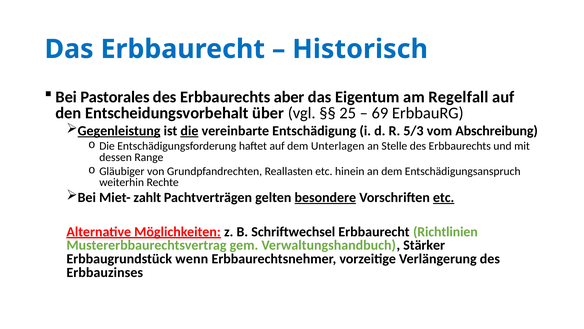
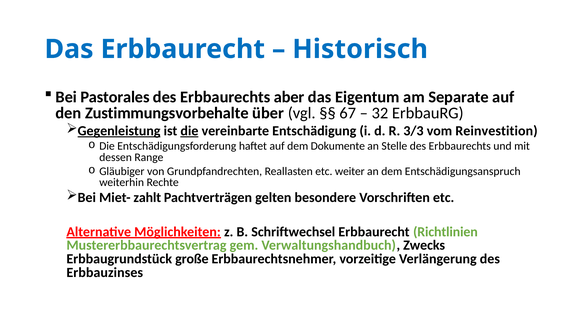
Regelfall: Regelfall -> Separate
Entscheidungsvorbehalt: Entscheidungsvorbehalt -> Zustimmungsvorbehalte
25: 25 -> 67
69: 69 -> 32
5/3: 5/3 -> 3/3
Abschreibung: Abschreibung -> Reinvestition
Unterlagen: Unterlagen -> Dokumente
hinein: hinein -> weiter
besondere underline: present -> none
etc at (444, 197) underline: present -> none
Stärker: Stärker -> Zwecks
wenn: wenn -> große
